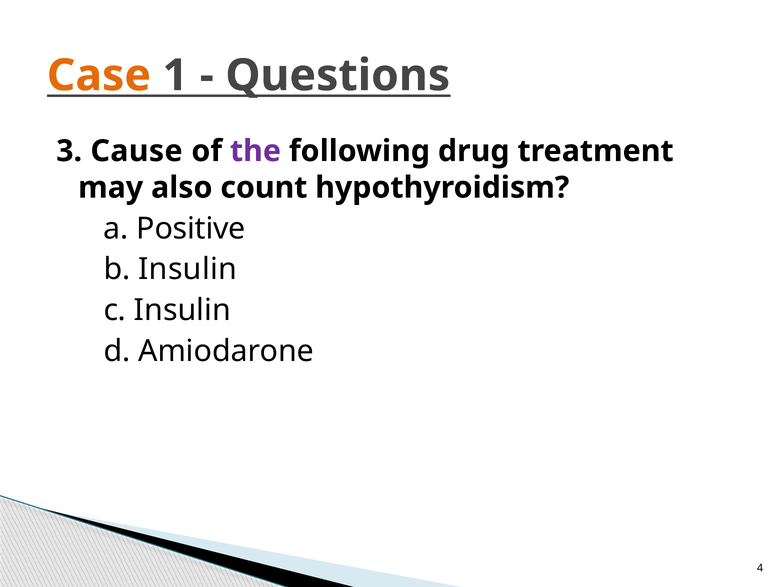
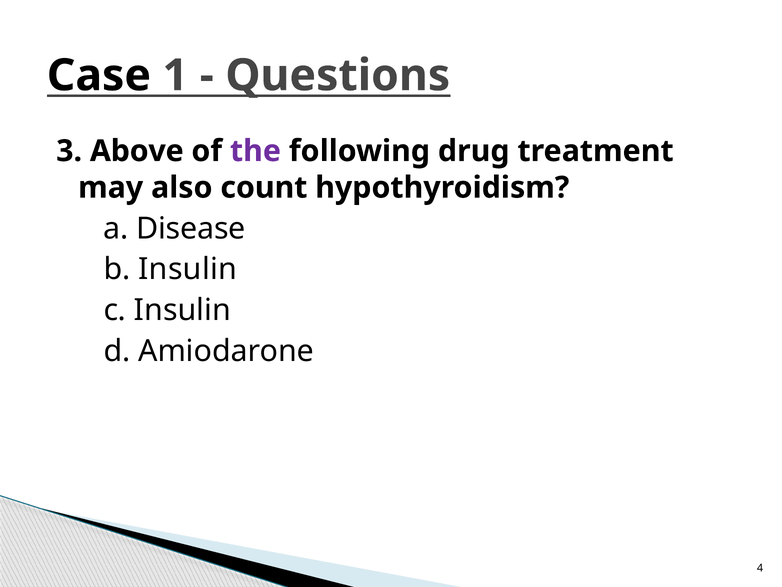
Case colour: orange -> black
Cause: Cause -> Above
Positive: Positive -> Disease
